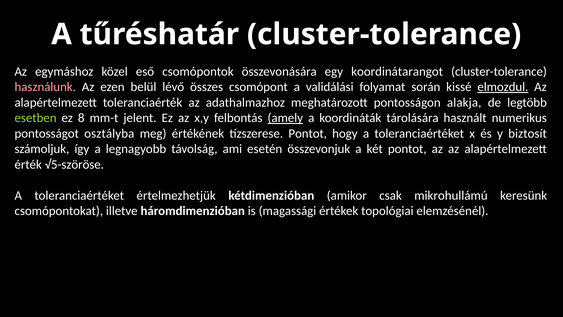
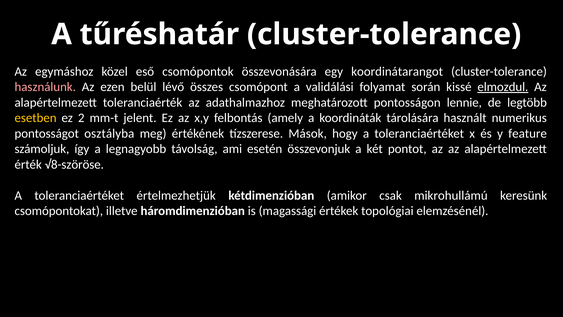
alakja: alakja -> lennie
esetben colour: light green -> yellow
8: 8 -> 2
amely underline: present -> none
tízszerese Pontot: Pontot -> Mások
biztosít: biztosít -> feature
√5-szöröse: √5-szöröse -> √8-szöröse
